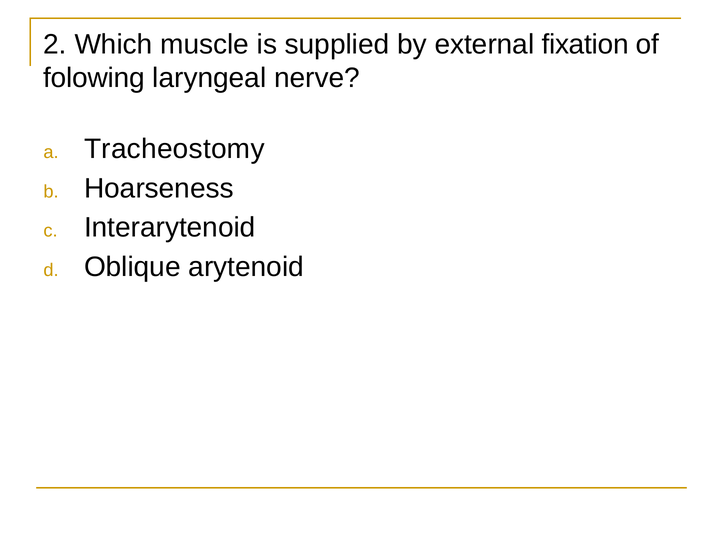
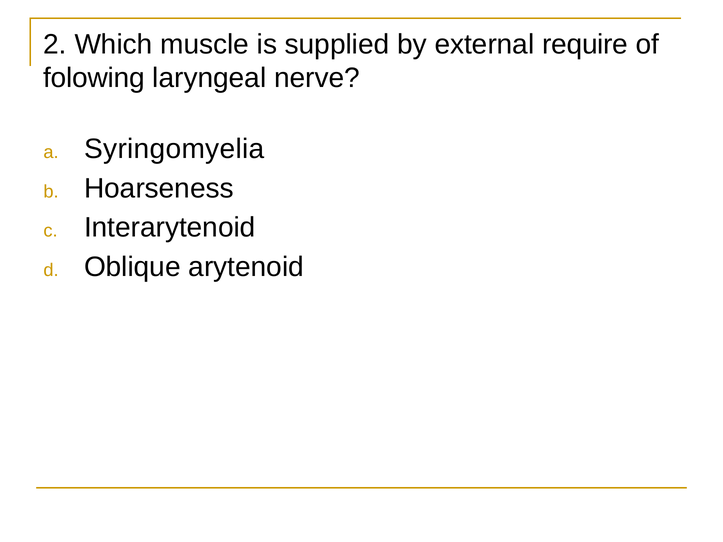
fixation: fixation -> require
Tracheostomy: Tracheostomy -> Syringomyelia
